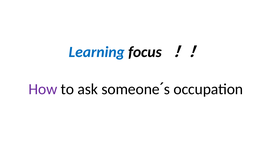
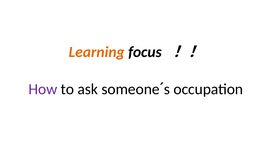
Learning colour: blue -> orange
